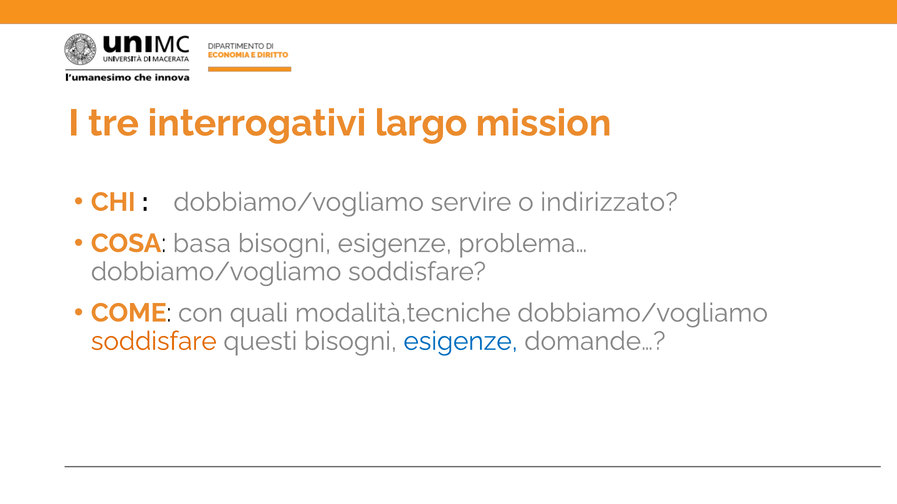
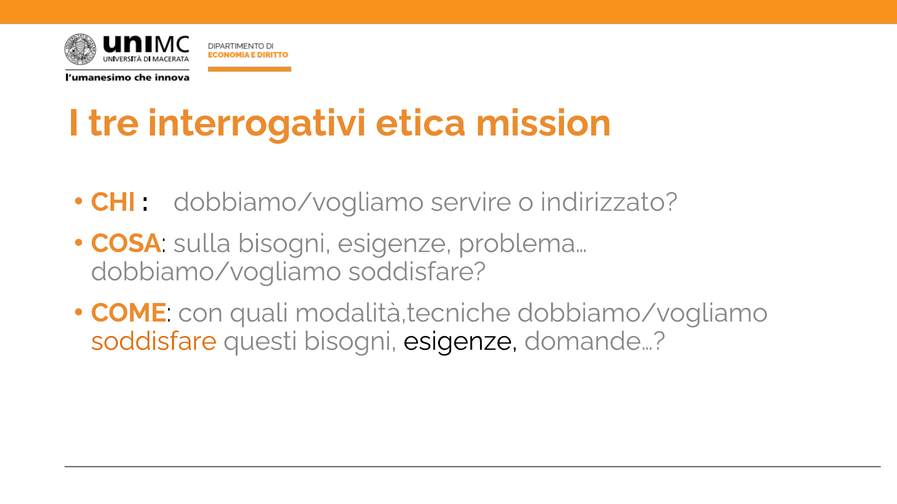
largo: largo -> etica
basa: basa -> sulla
esigenze at (461, 342) colour: blue -> black
